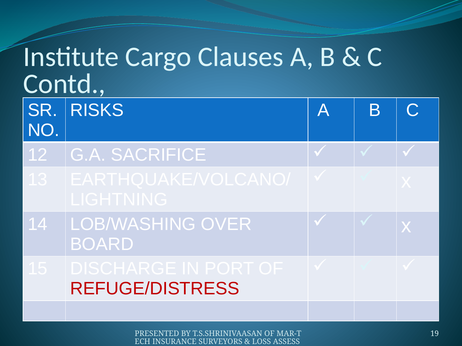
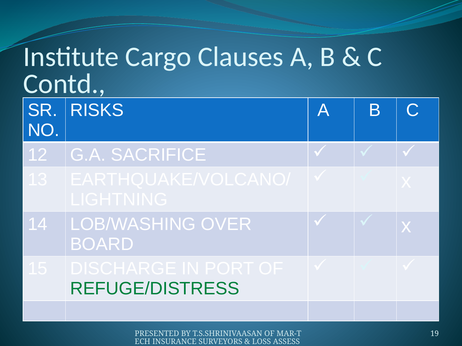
REFUGE/DISTRESS colour: red -> green
